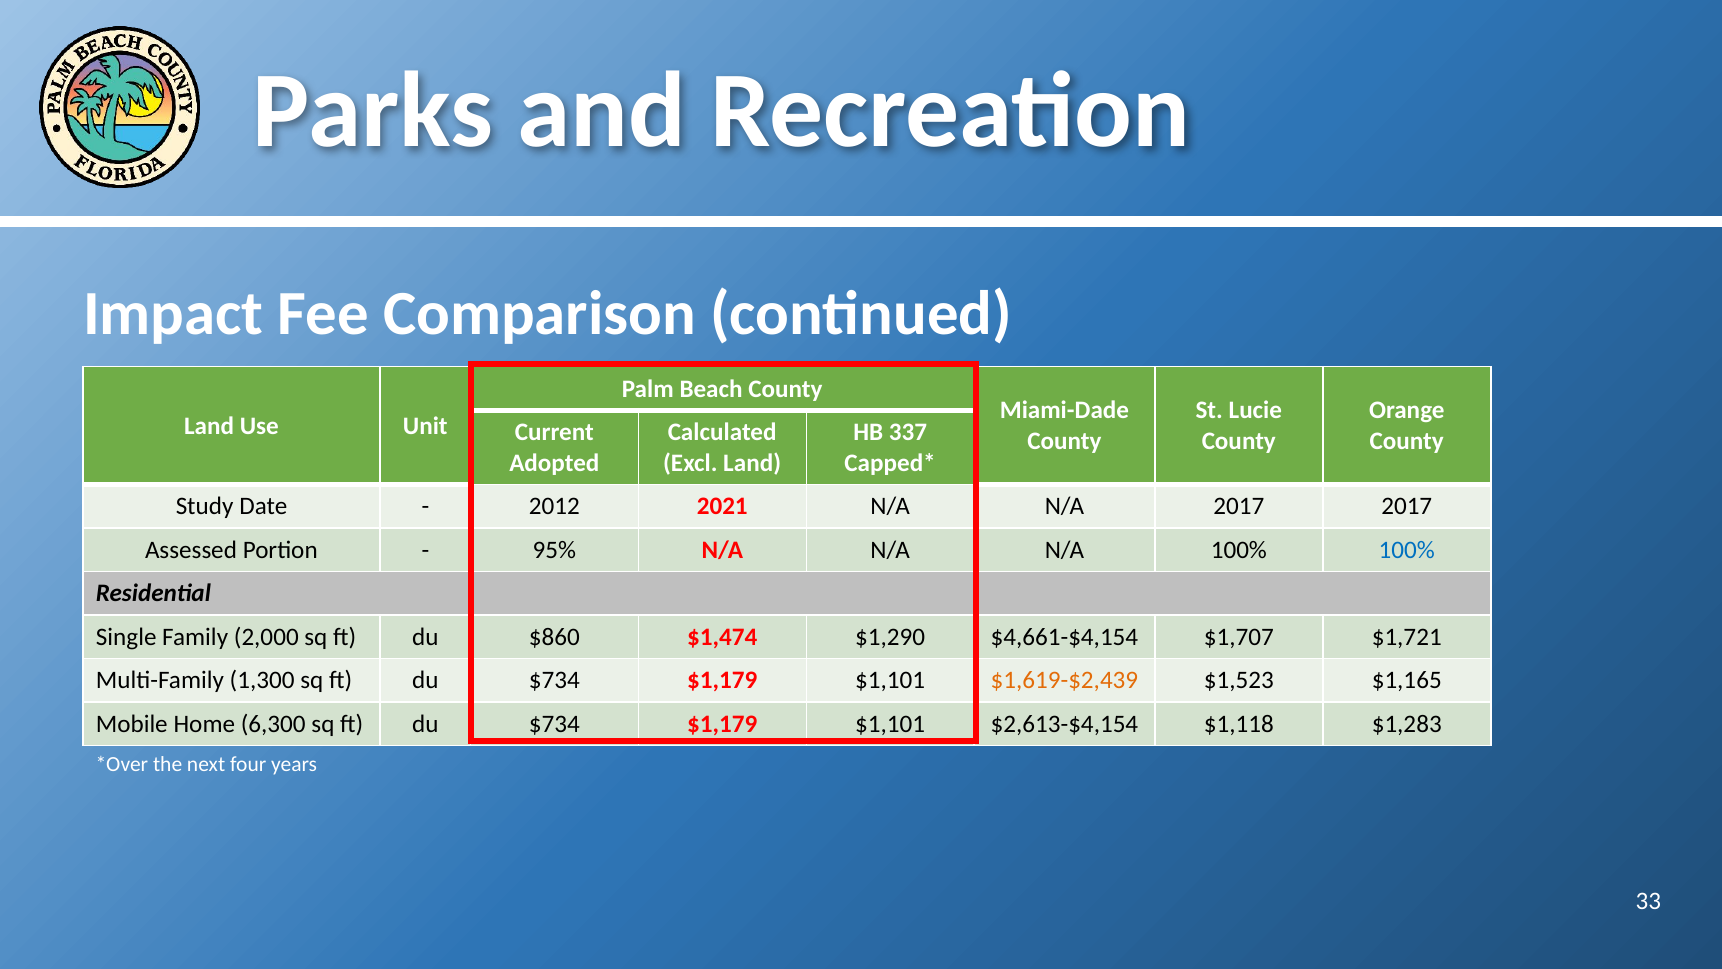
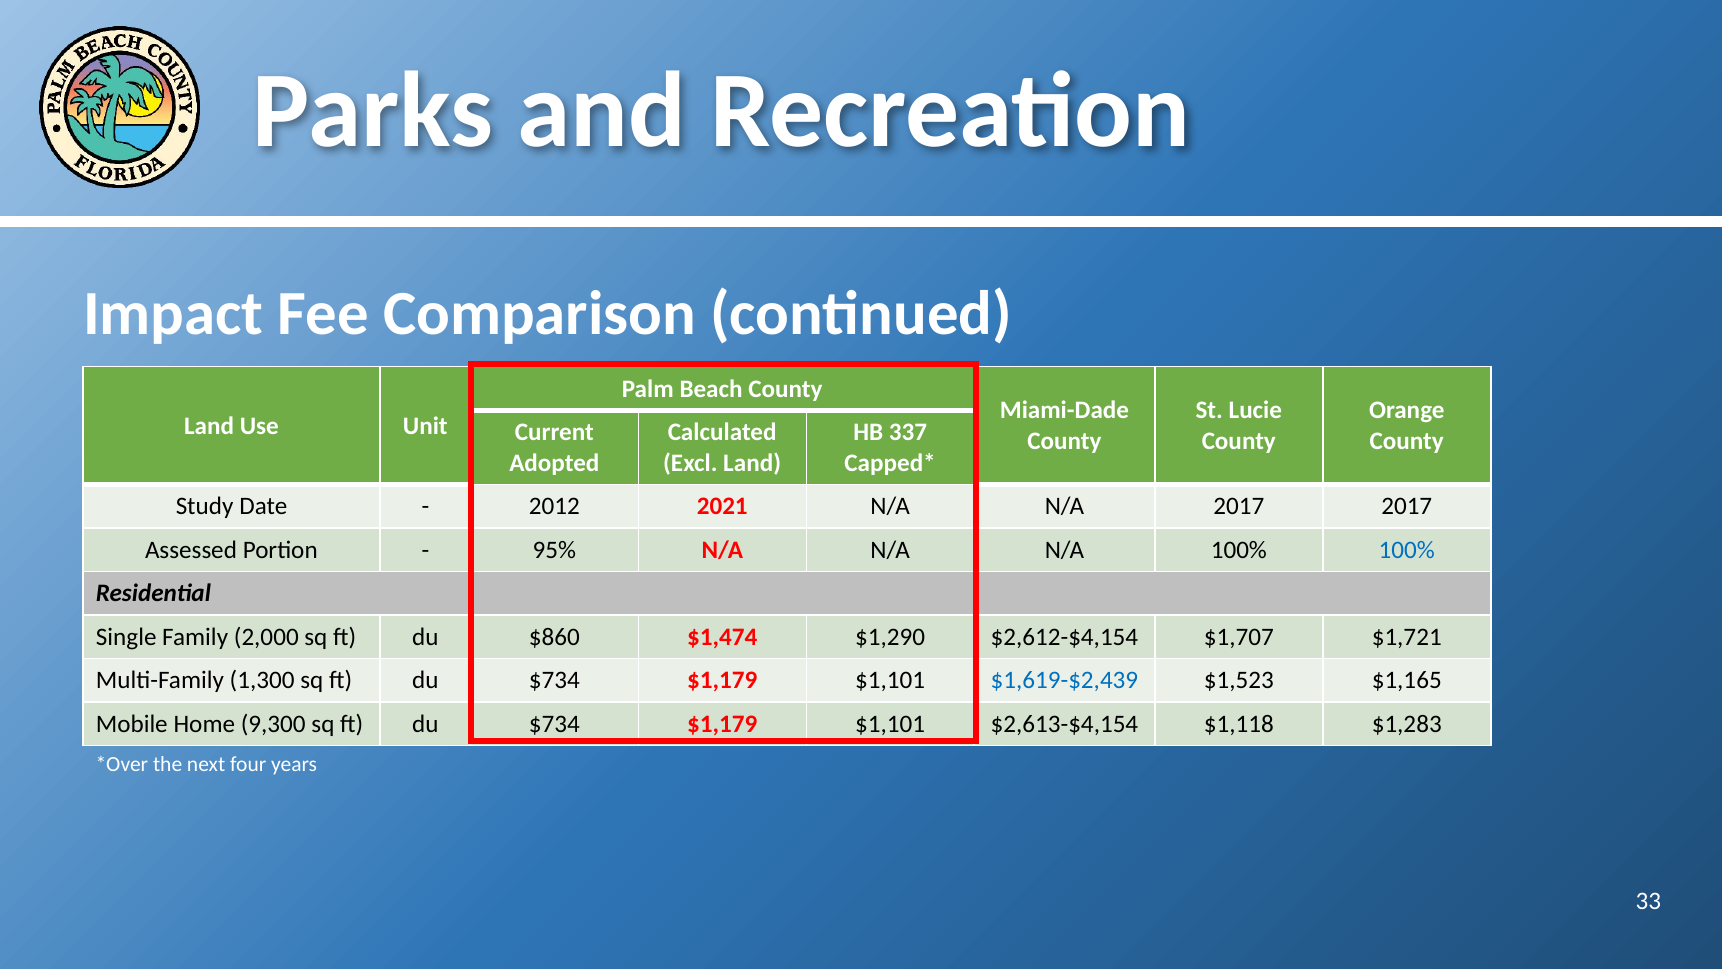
$4,661-$4,154: $4,661-$4,154 -> $2,612-$4,154
$1,619-$2,439 colour: orange -> blue
6,300: 6,300 -> 9,300
